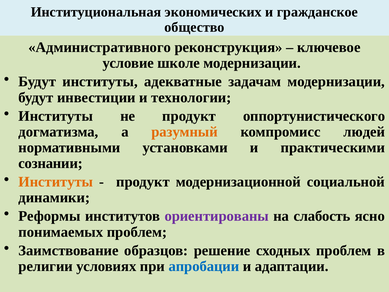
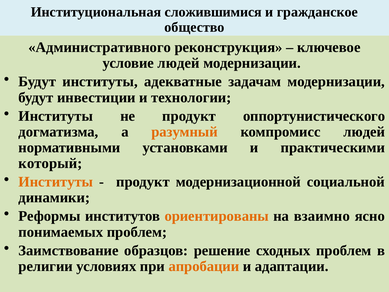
экономических: экономических -> сложившимися
условие школе: школе -> людей
сознании: сознании -> который
ориентированы colour: purple -> orange
слабость: слабость -> взаимно
апробации colour: blue -> orange
